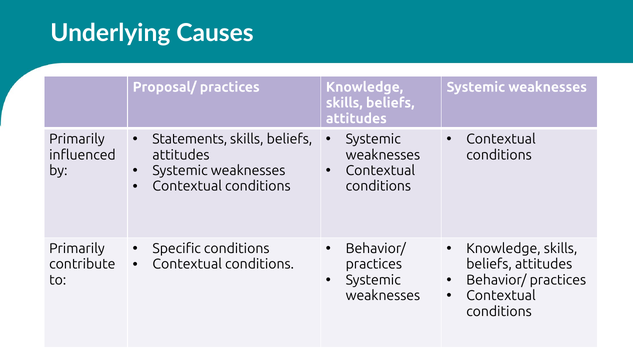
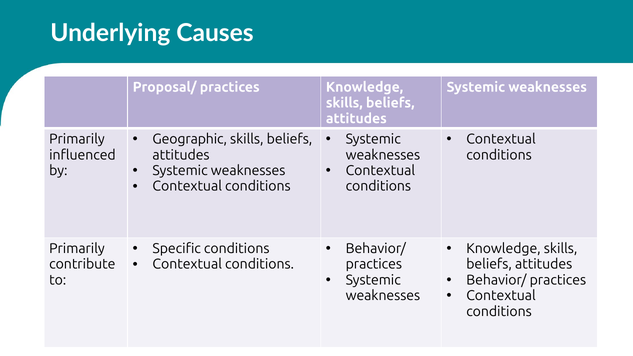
Statements: Statements -> Geographic
